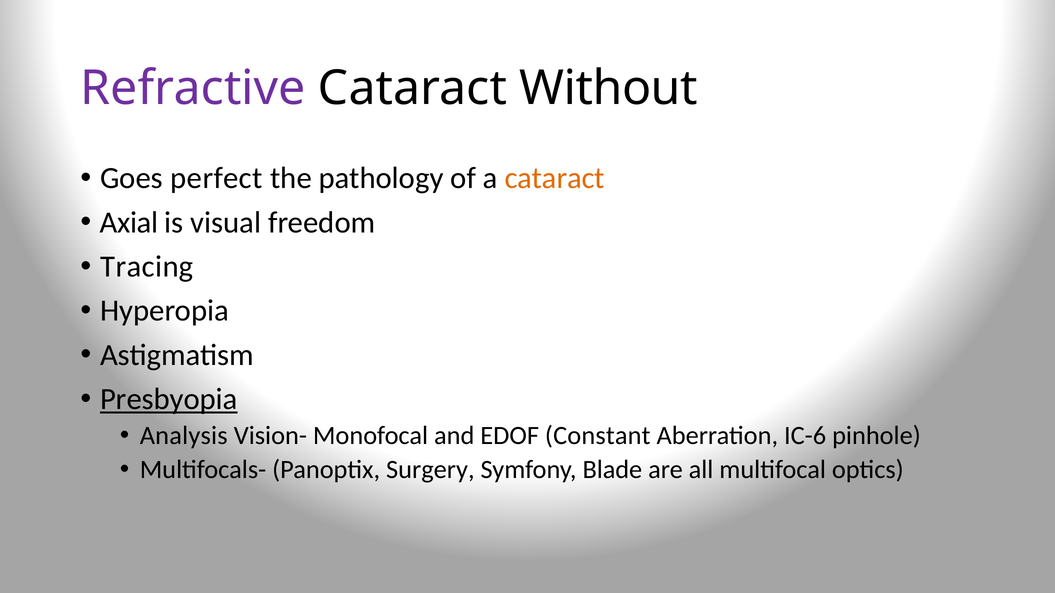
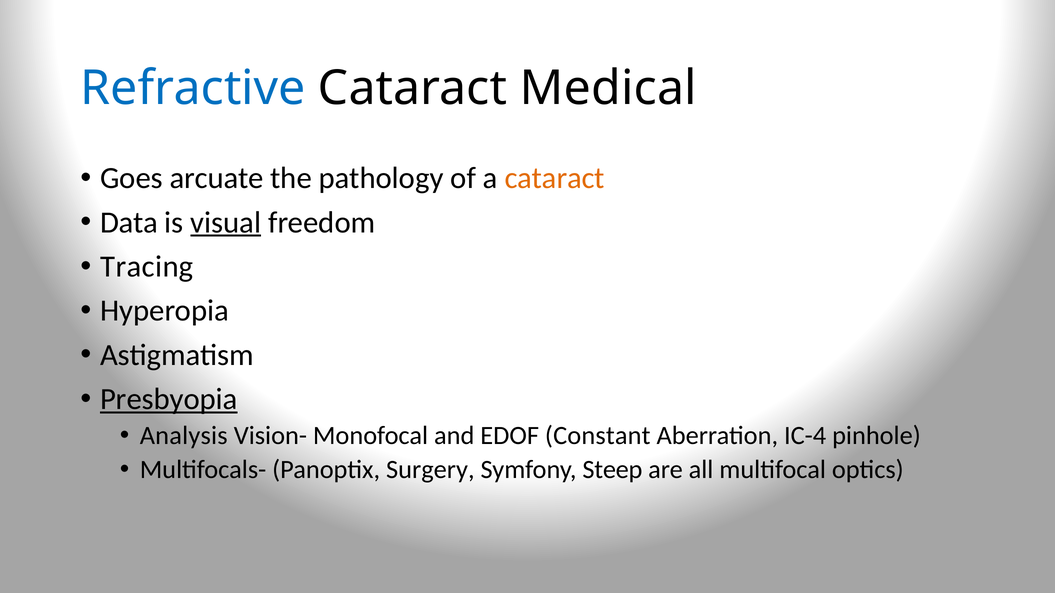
Refractive colour: purple -> blue
Without: Without -> Medical
perfect: perfect -> arcuate
Axial: Axial -> Data
visual underline: none -> present
IC-6: IC-6 -> IC-4
Blade: Blade -> Steep
